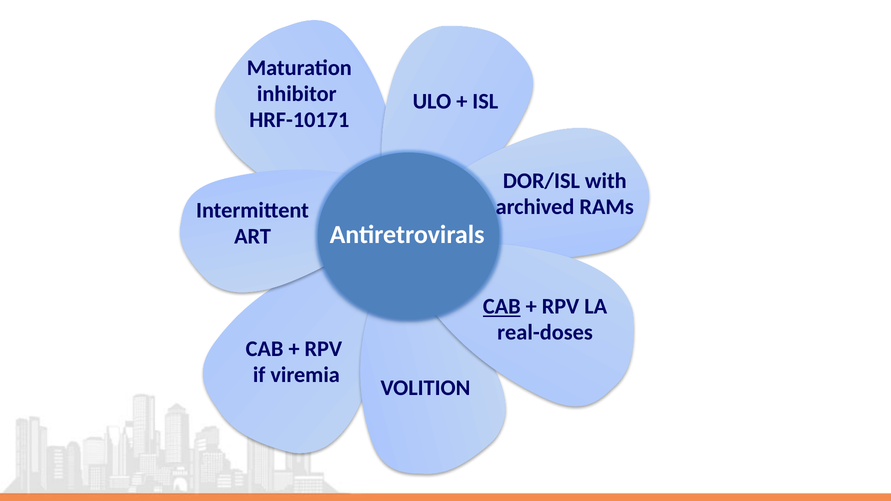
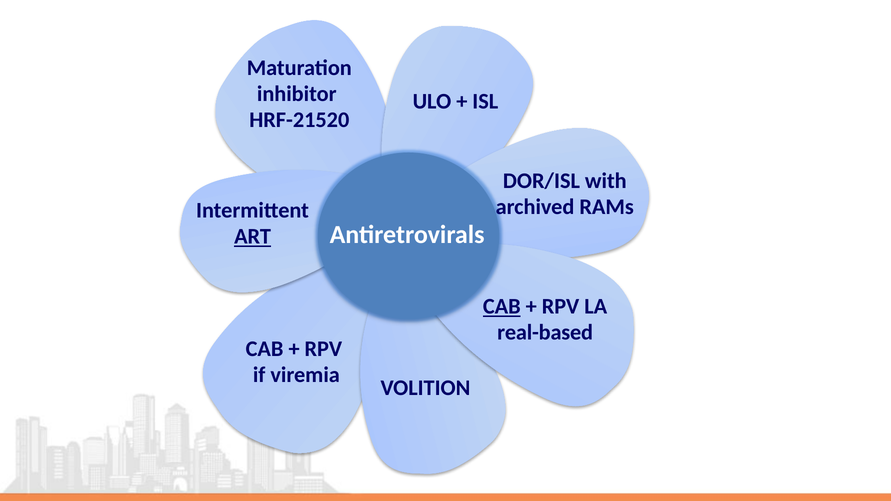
HRF-10171: HRF-10171 -> HRF-21520
ART underline: none -> present
real-doses: real-doses -> real-based
